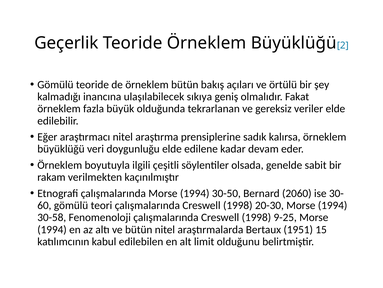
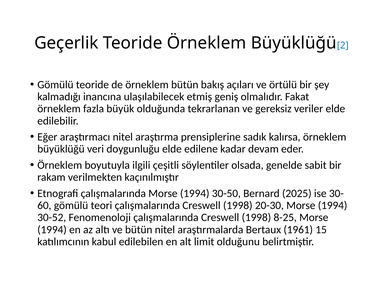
sıkıya: sıkıya -> etmiş
2060: 2060 -> 2025
30-58: 30-58 -> 30-52
9-25: 9-25 -> 8-25
1951: 1951 -> 1961
